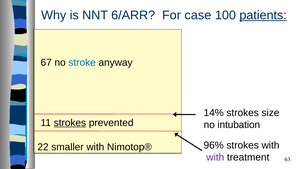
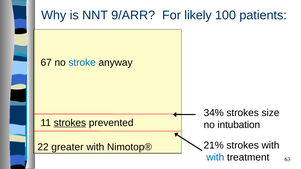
6/ARR: 6/ARR -> 9/ARR
case: case -> likely
patients underline: present -> none
14%: 14% -> 34%
96%: 96% -> 21%
smaller: smaller -> greater
with at (215, 158) colour: purple -> blue
